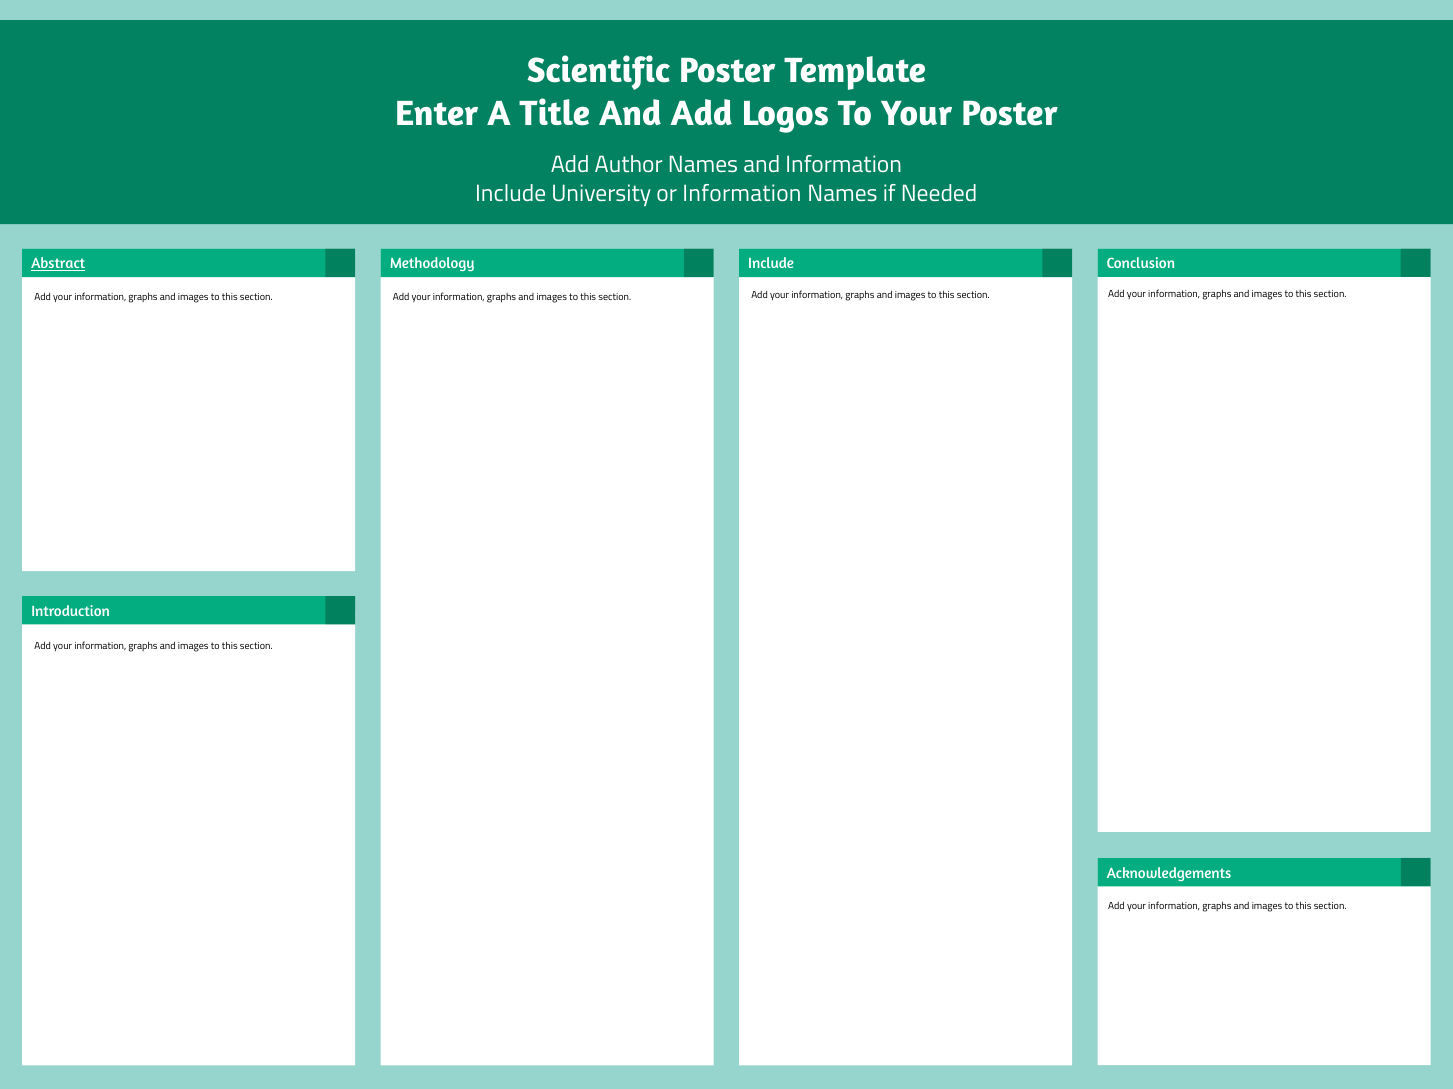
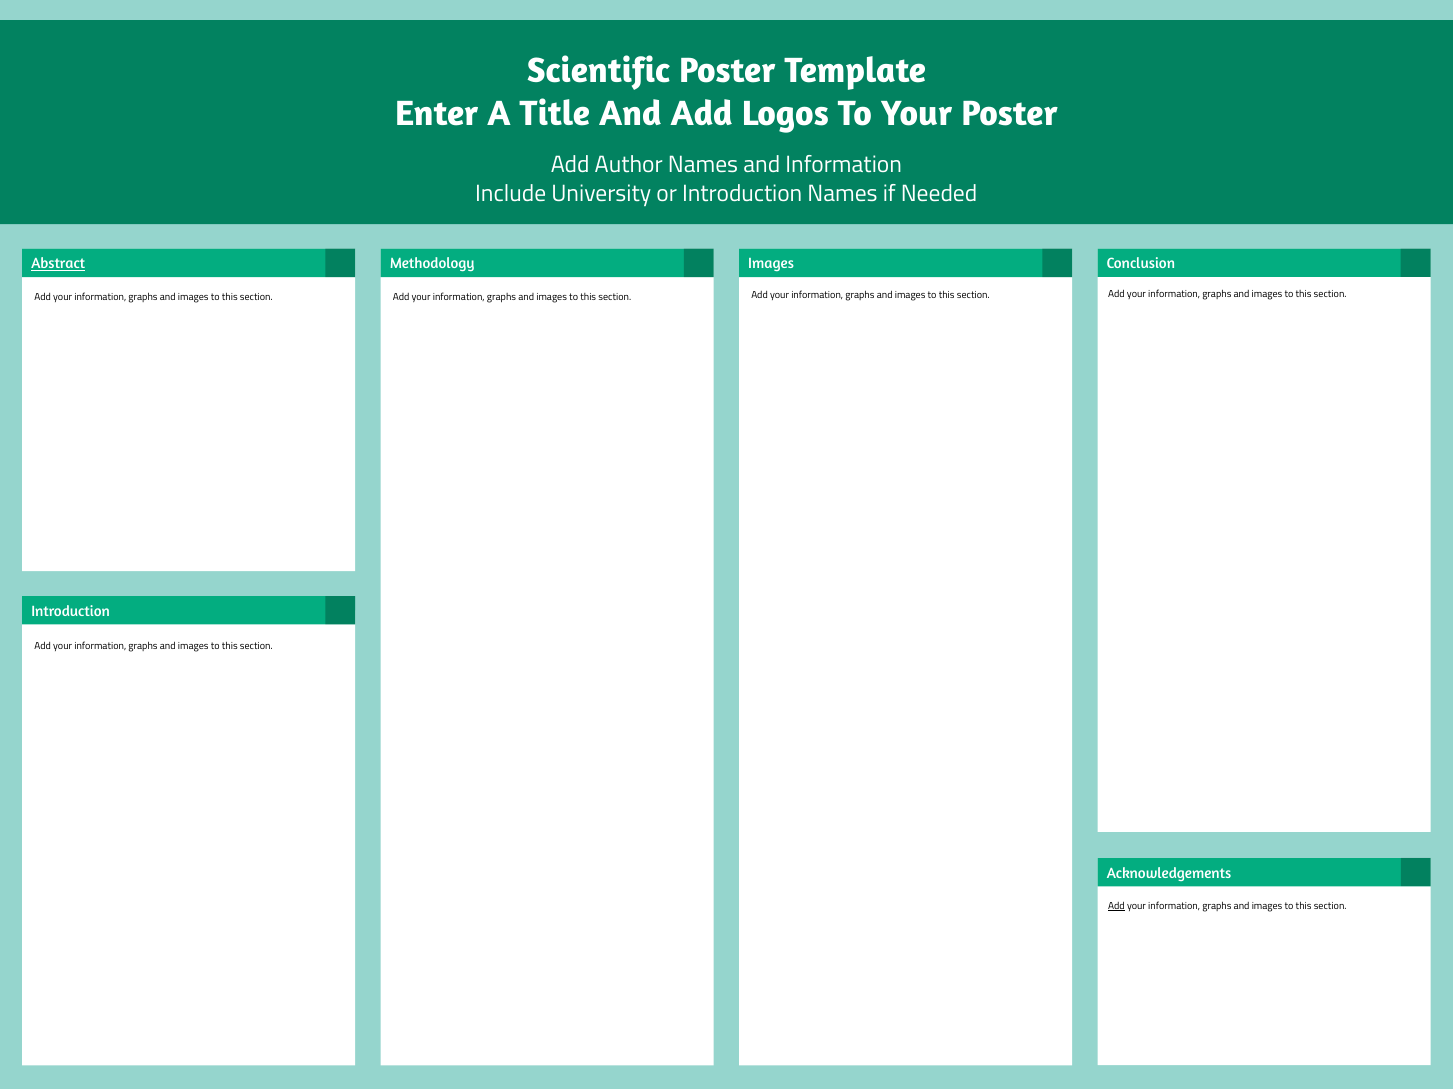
or Information: Information -> Introduction
Methodology Include: Include -> Images
Add at (1117, 907) underline: none -> present
